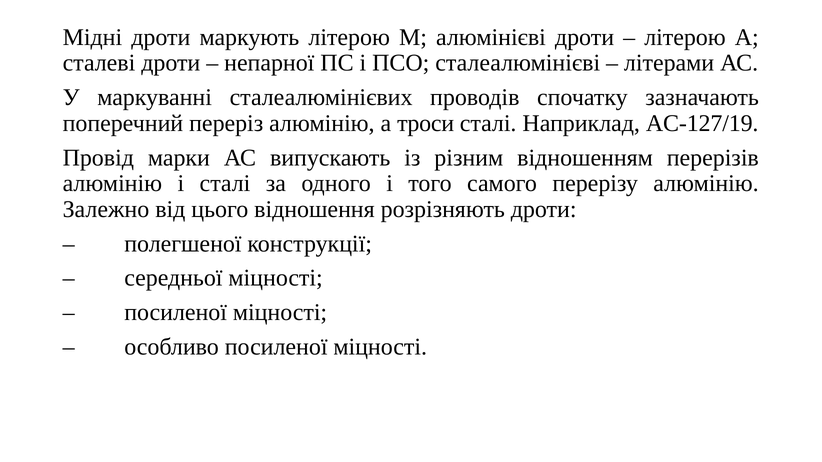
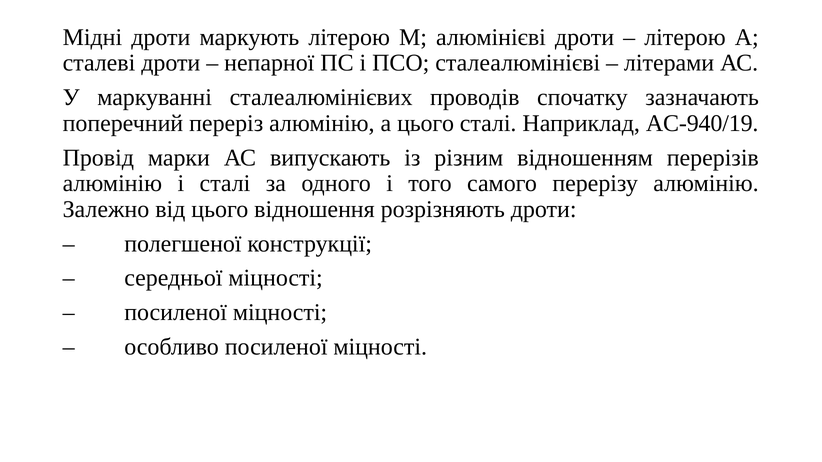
а троси: троси -> цього
АС-127/19: АС-127/19 -> АС-940/19
